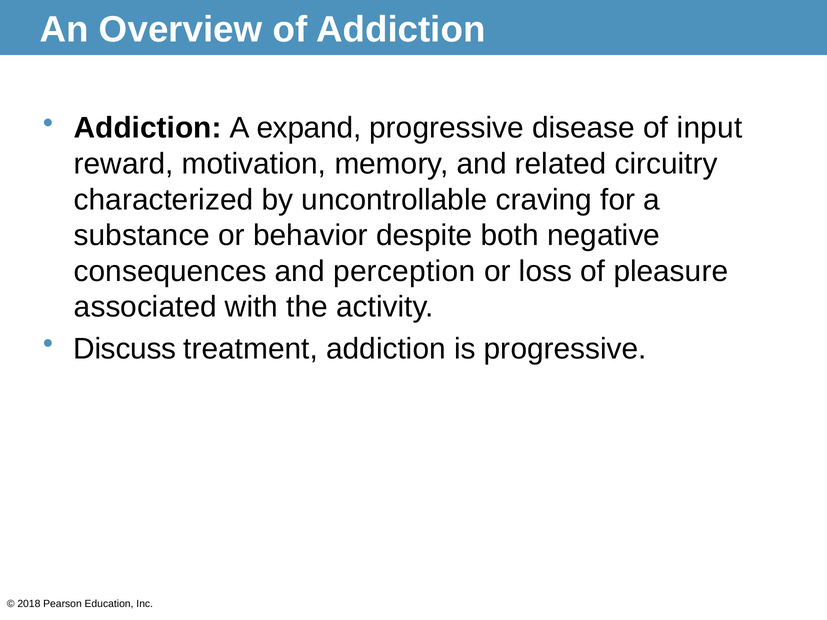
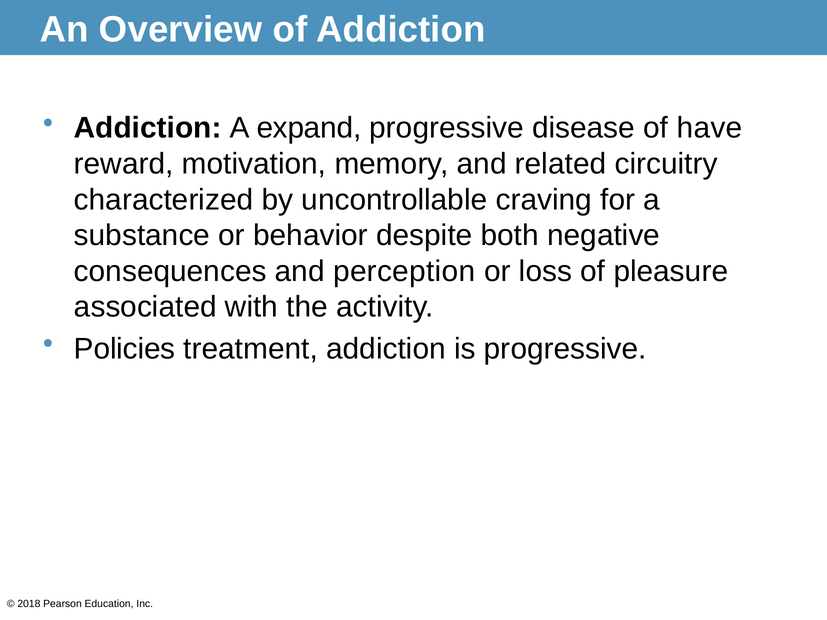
input: input -> have
Discuss: Discuss -> Policies
